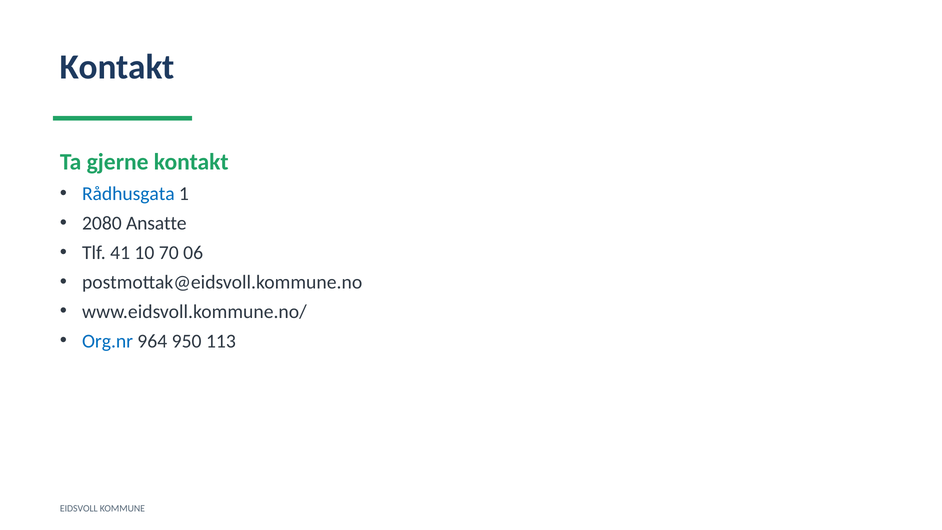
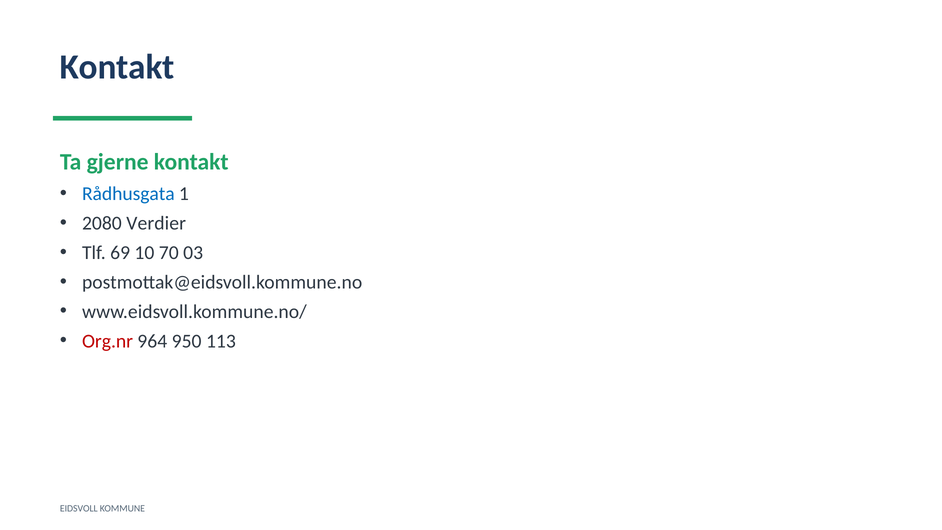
Ansatte: Ansatte -> Verdier
41: 41 -> 69
06: 06 -> 03
Org.nr colour: blue -> red
